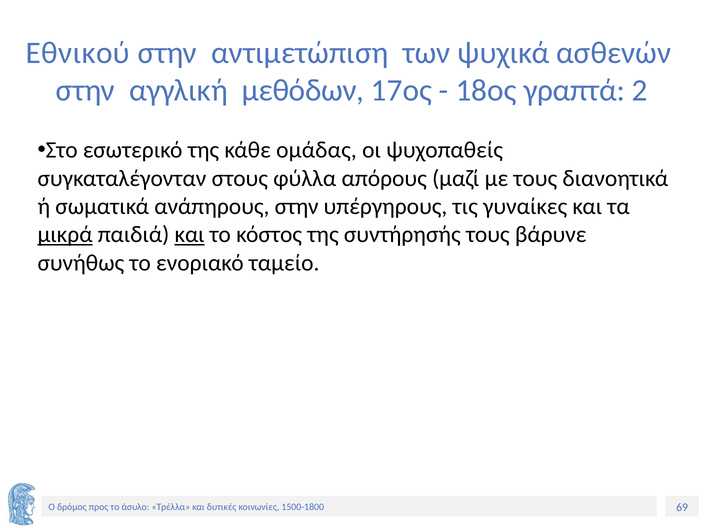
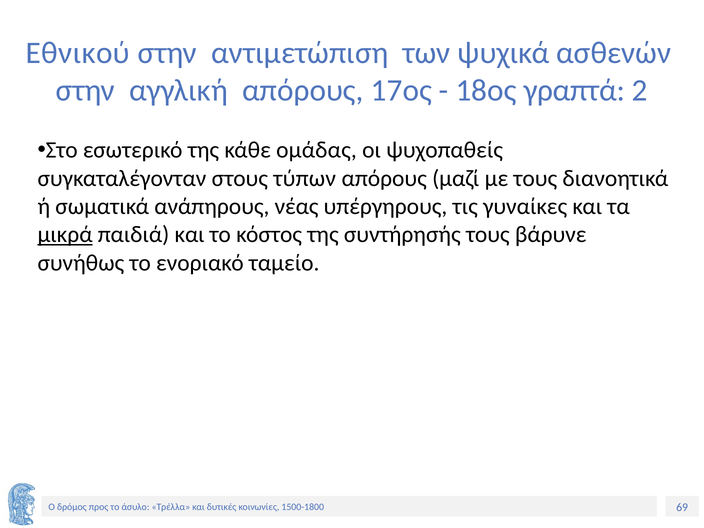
αγγλική μεθόδων: μεθόδων -> απόρους
φύλλα: φύλλα -> τύπων
ανάπηρους στην: στην -> νέας
και at (190, 235) underline: present -> none
